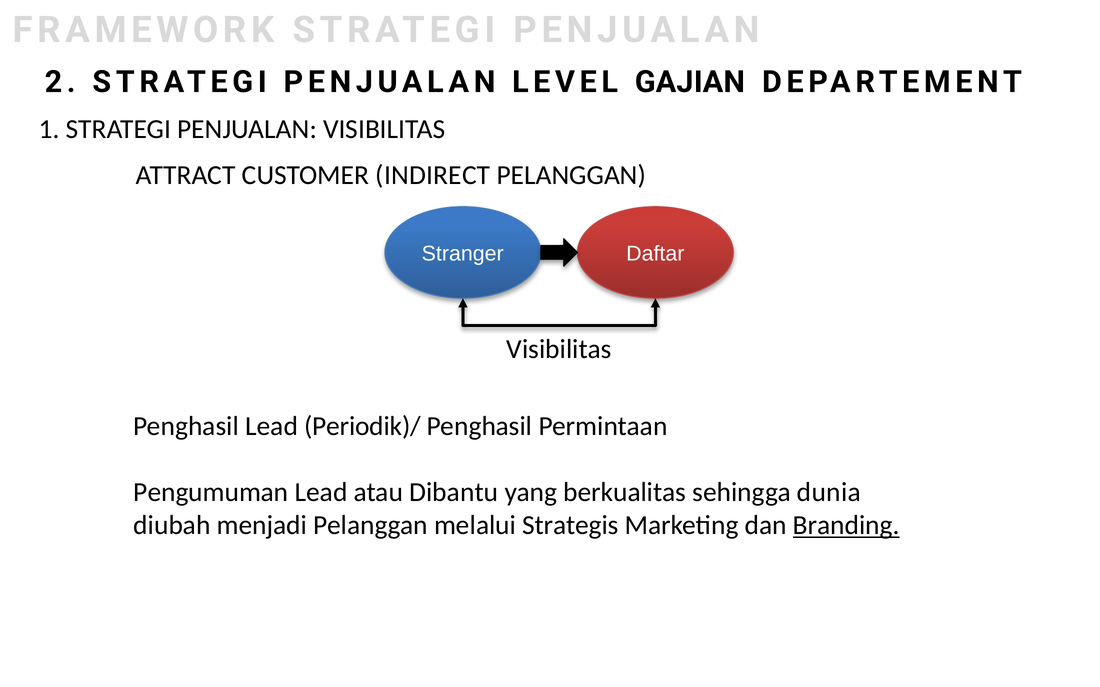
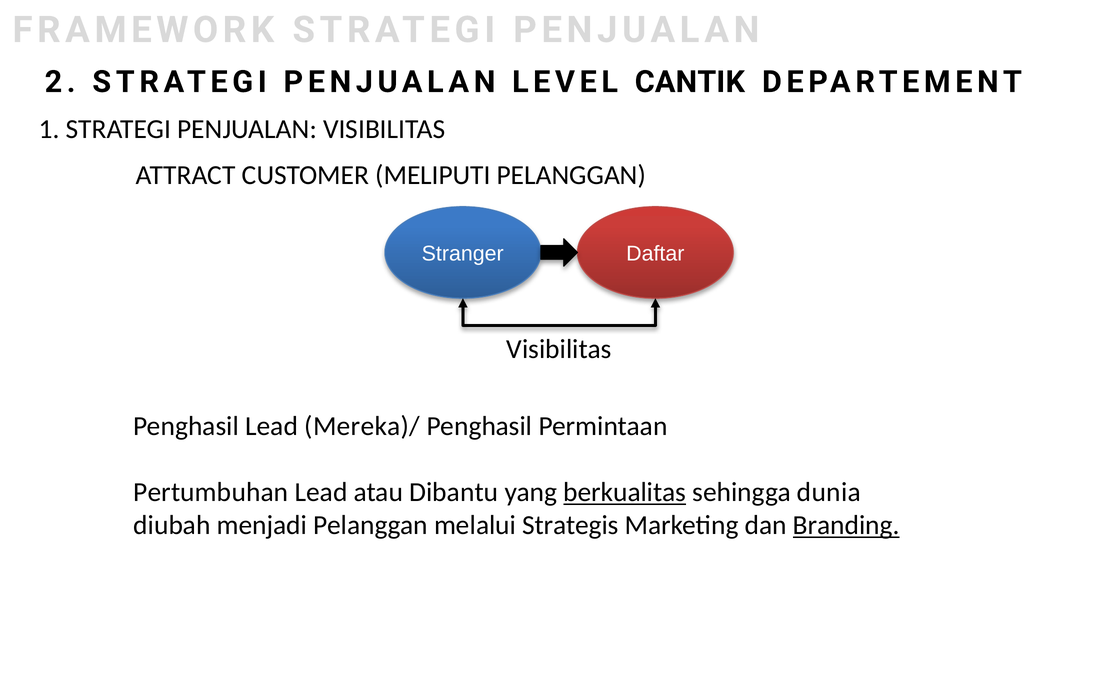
GAJIAN: GAJIAN -> CANTIK
INDIRECT: INDIRECT -> MELIPUTI
Periodik)/: Periodik)/ -> Mereka)/
Pengumuman: Pengumuman -> Pertumbuhan
berkualitas underline: none -> present
